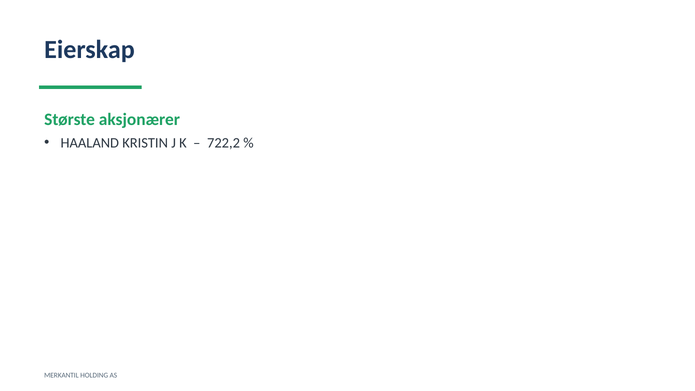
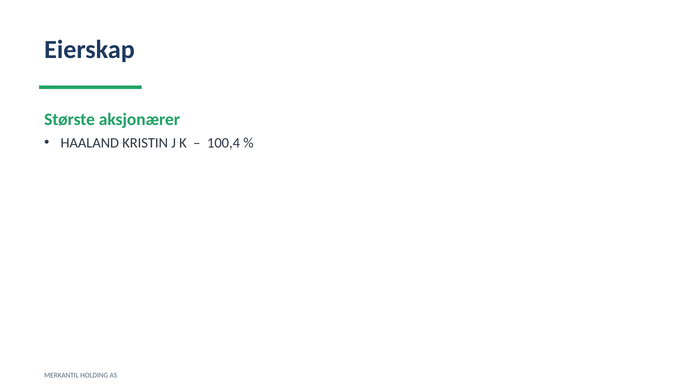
722,2: 722,2 -> 100,4
